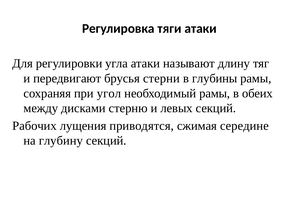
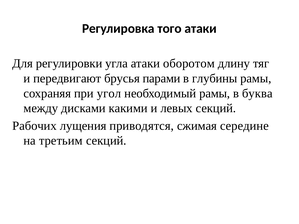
тяги: тяги -> того
называют: называют -> оборотом
стерни: стерни -> парами
обеих: обеих -> буква
стерню: стерню -> какими
глубину: глубину -> третьим
